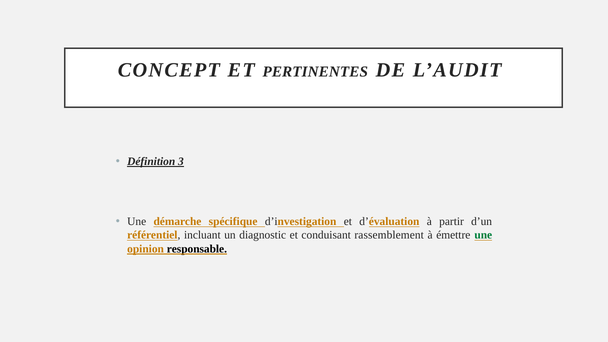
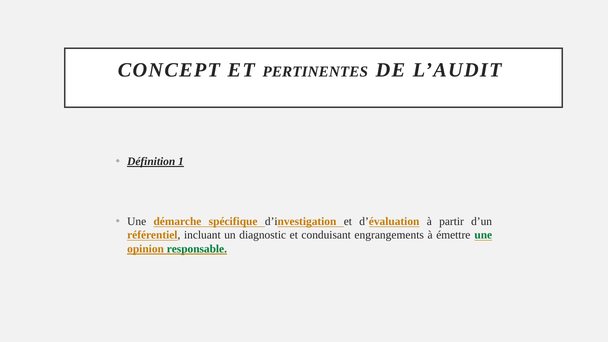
3: 3 -> 1
rassemblement: rassemblement -> engrangements
responsable colour: black -> green
